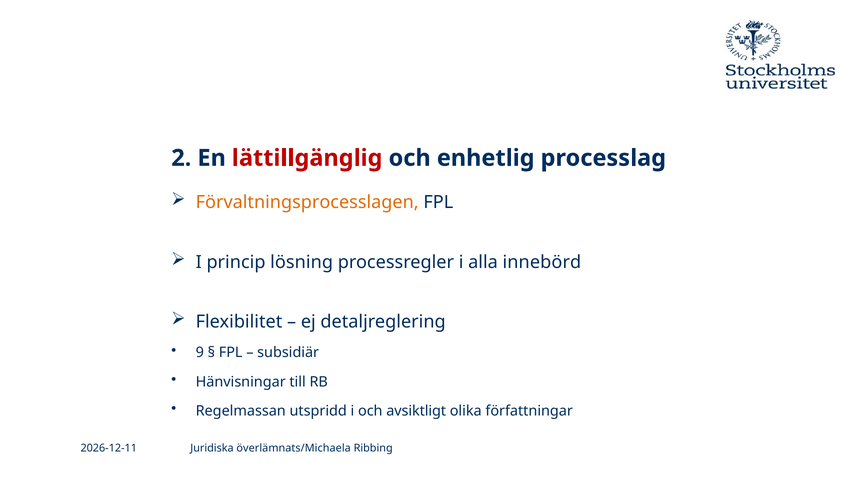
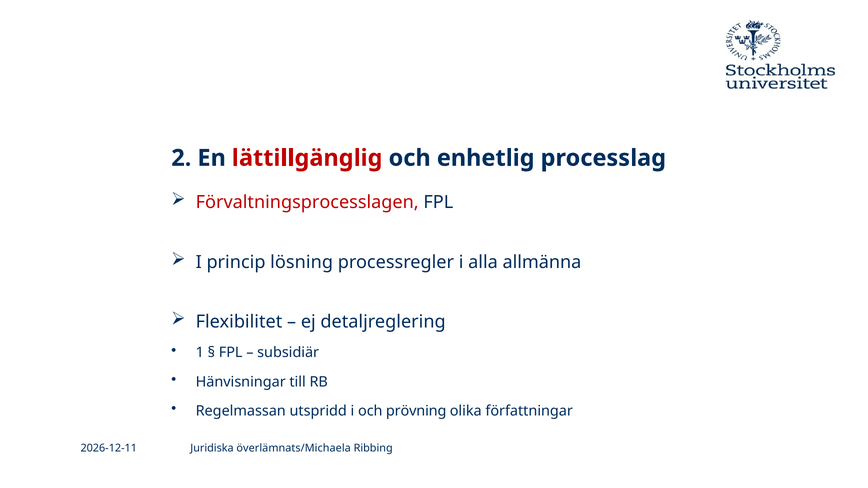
Förvaltningsprocesslagen colour: orange -> red
innebörd: innebörd -> allmänna
9: 9 -> 1
avsiktligt: avsiktligt -> prövning
